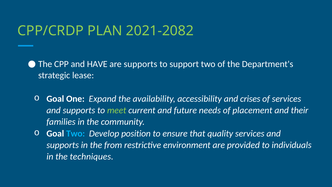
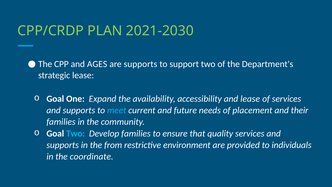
2021-2082: 2021-2082 -> 2021-2030
HAVE: HAVE -> AGES
and crises: crises -> lease
meet colour: light green -> light blue
Develop position: position -> families
techniques: techniques -> coordinate
